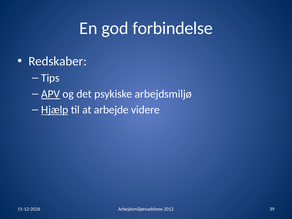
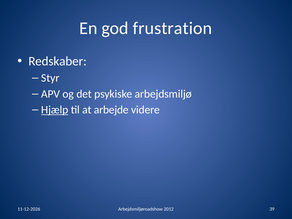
forbindelse: forbindelse -> frustration
Tips: Tips -> Styr
APV underline: present -> none
